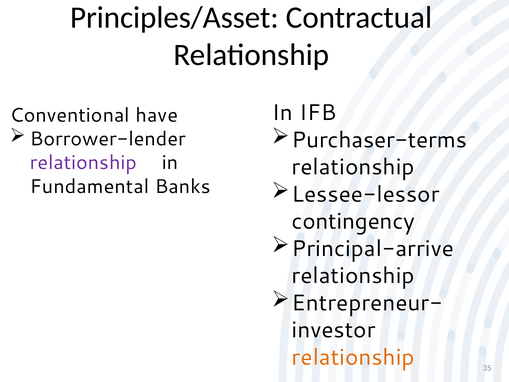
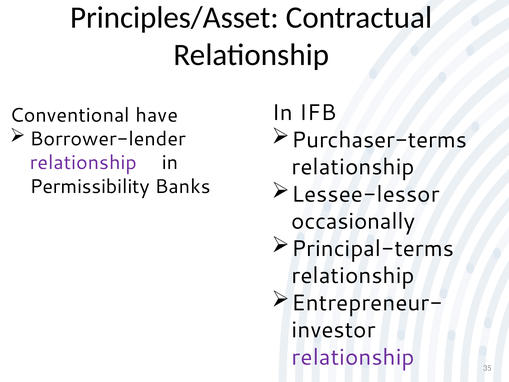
Fundamental: Fundamental -> Permissibility
contingency: contingency -> occasionally
Principal-arrive: Principal-arrive -> Principal-terms
relationship at (353, 357) colour: orange -> purple
